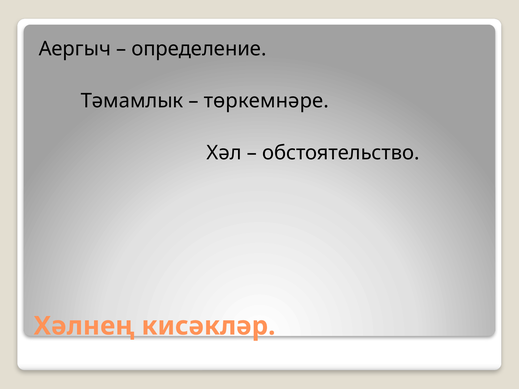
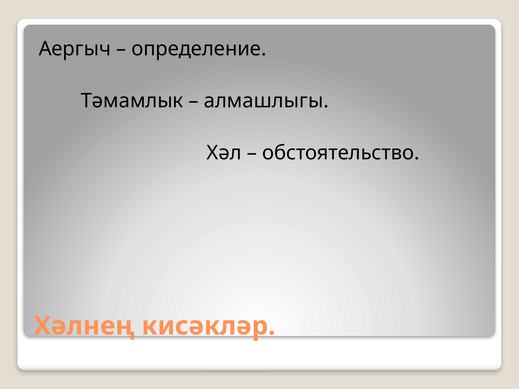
төркемнәре: төркемнәре -> алмашлыгы
